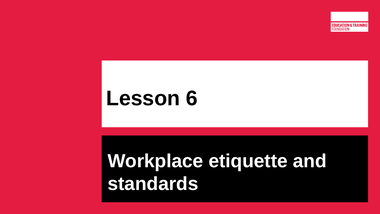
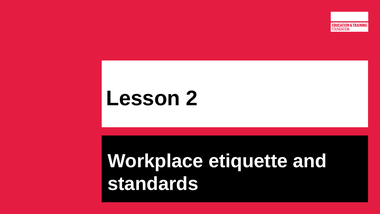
6: 6 -> 2
